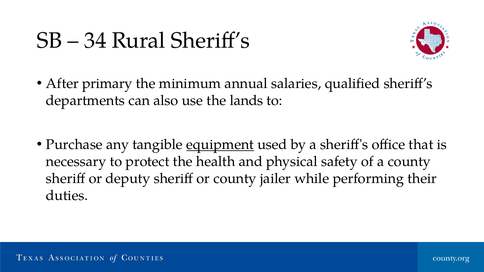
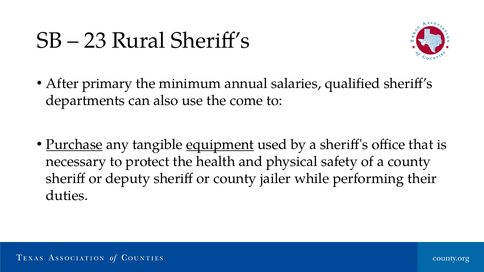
34: 34 -> 23
lands: lands -> come
Purchase underline: none -> present
